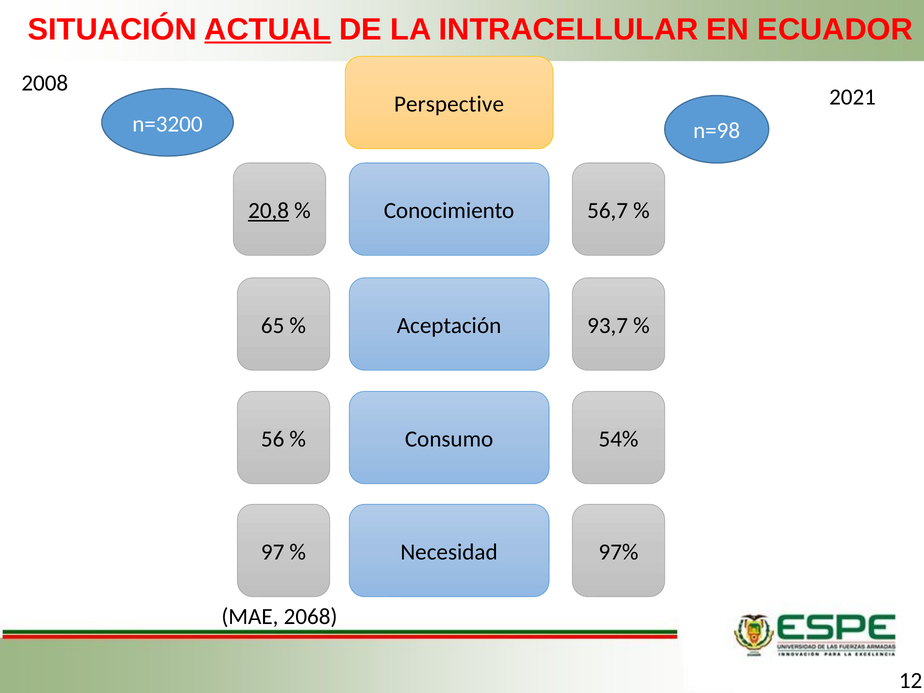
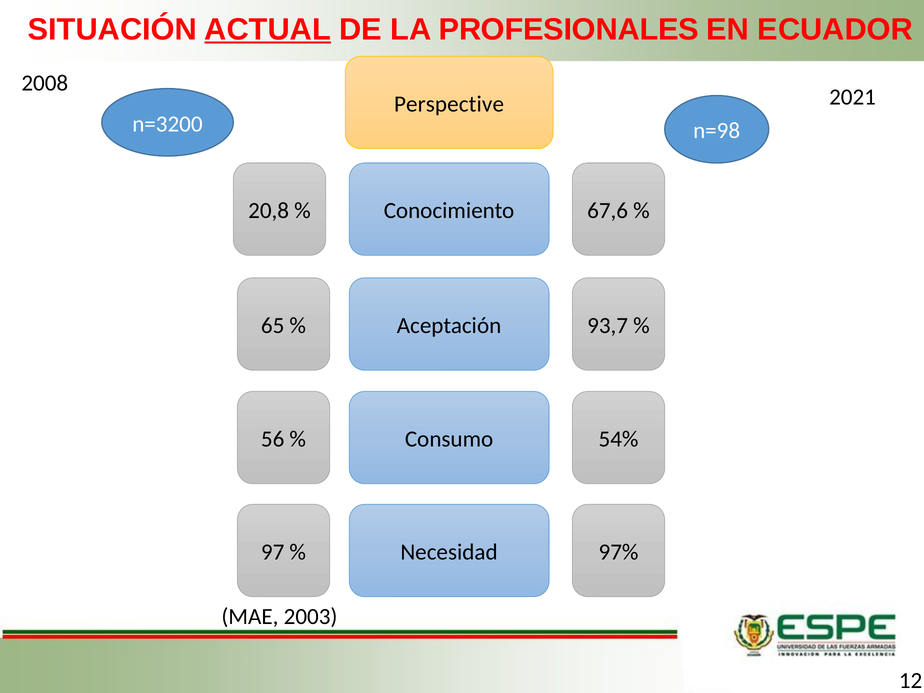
INTRACELLULAR: INTRACELLULAR -> PROFESIONALES
20,8 underline: present -> none
56,7: 56,7 -> 67,6
2068: 2068 -> 2003
